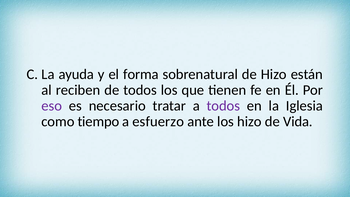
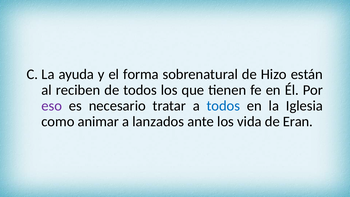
todos at (223, 106) colour: purple -> blue
tiempo: tiempo -> animar
esfuerzo: esfuerzo -> lanzados
los hizo: hizo -> vida
Vida: Vida -> Eran
